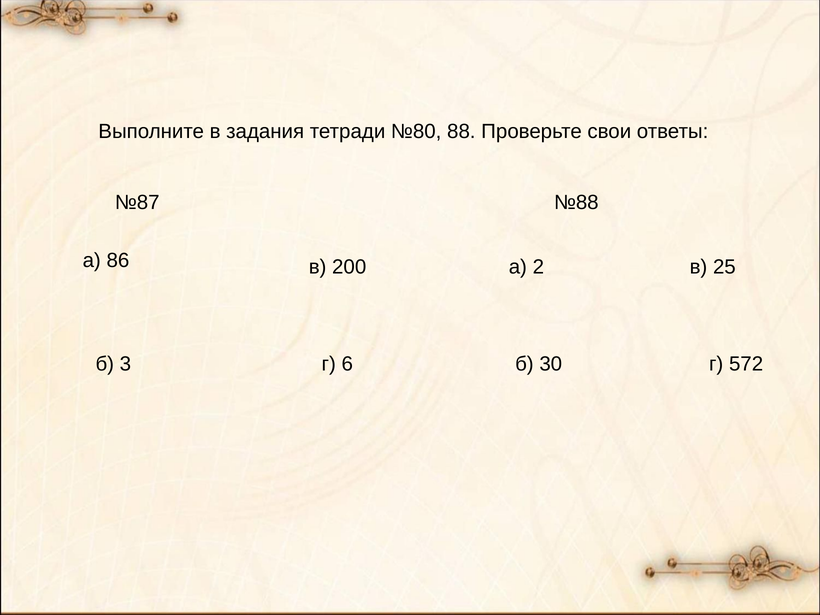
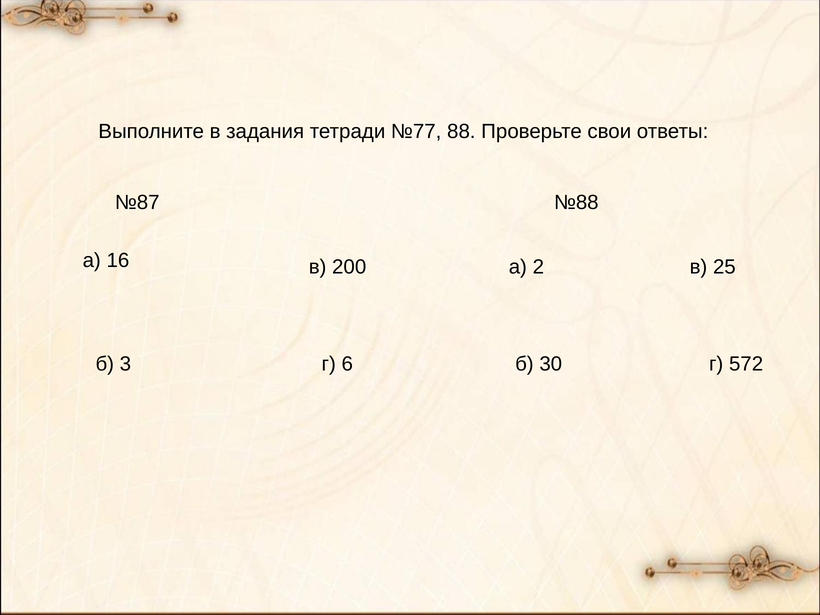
№80: №80 -> №77
86: 86 -> 16
